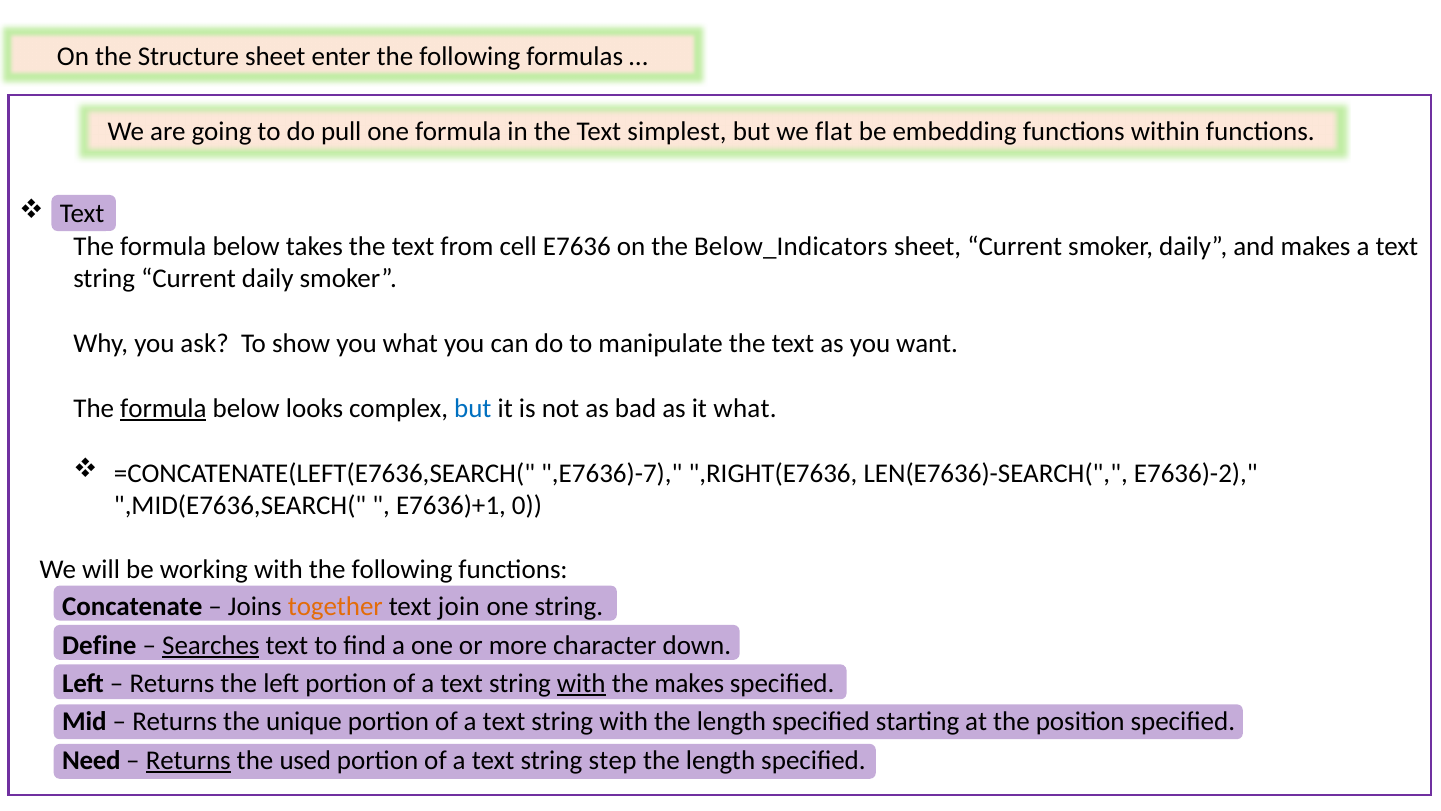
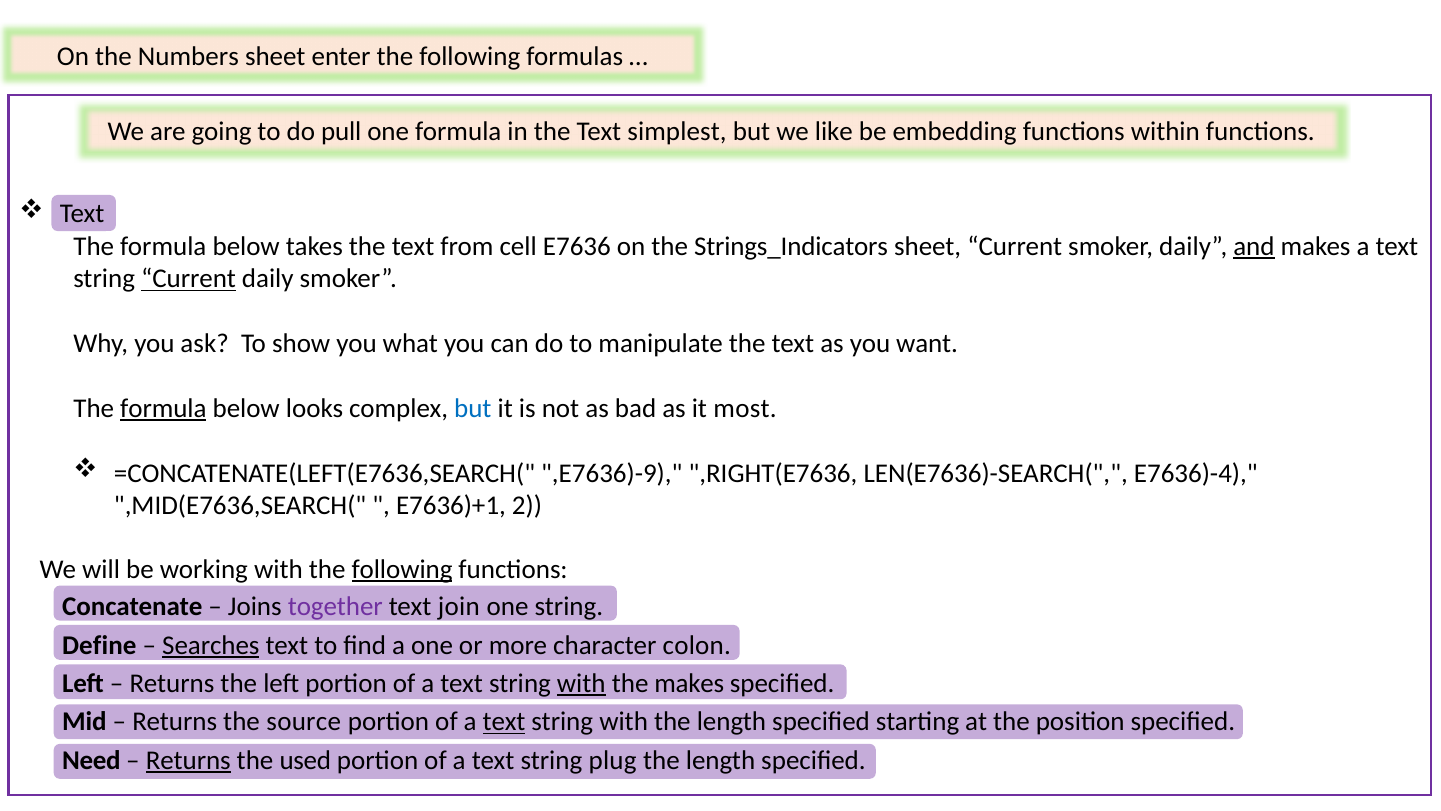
Structure: Structure -> Numbers
flat: flat -> like
Below_Indicators: Below_Indicators -> Strings_Indicators
and underline: none -> present
Current at (189, 279) underline: none -> present
it what: what -> most
,E7636)-7: ,E7636)-7 -> ,E7636)-9
E7636)-2: E7636)-2 -> E7636)-4
0: 0 -> 2
following at (402, 569) underline: none -> present
together colour: orange -> purple
down: down -> colon
unique: unique -> source
text at (504, 721) underline: none -> present
step: step -> plug
